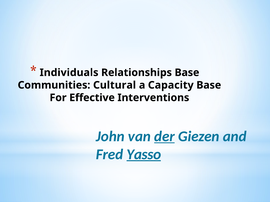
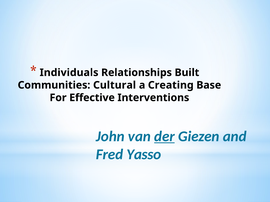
Relationships Base: Base -> Built
Capacity: Capacity -> Creating
Yasso underline: present -> none
